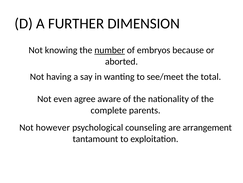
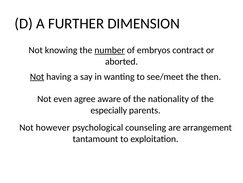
because: because -> contract
Not at (37, 76) underline: none -> present
total: total -> then
complete: complete -> especially
